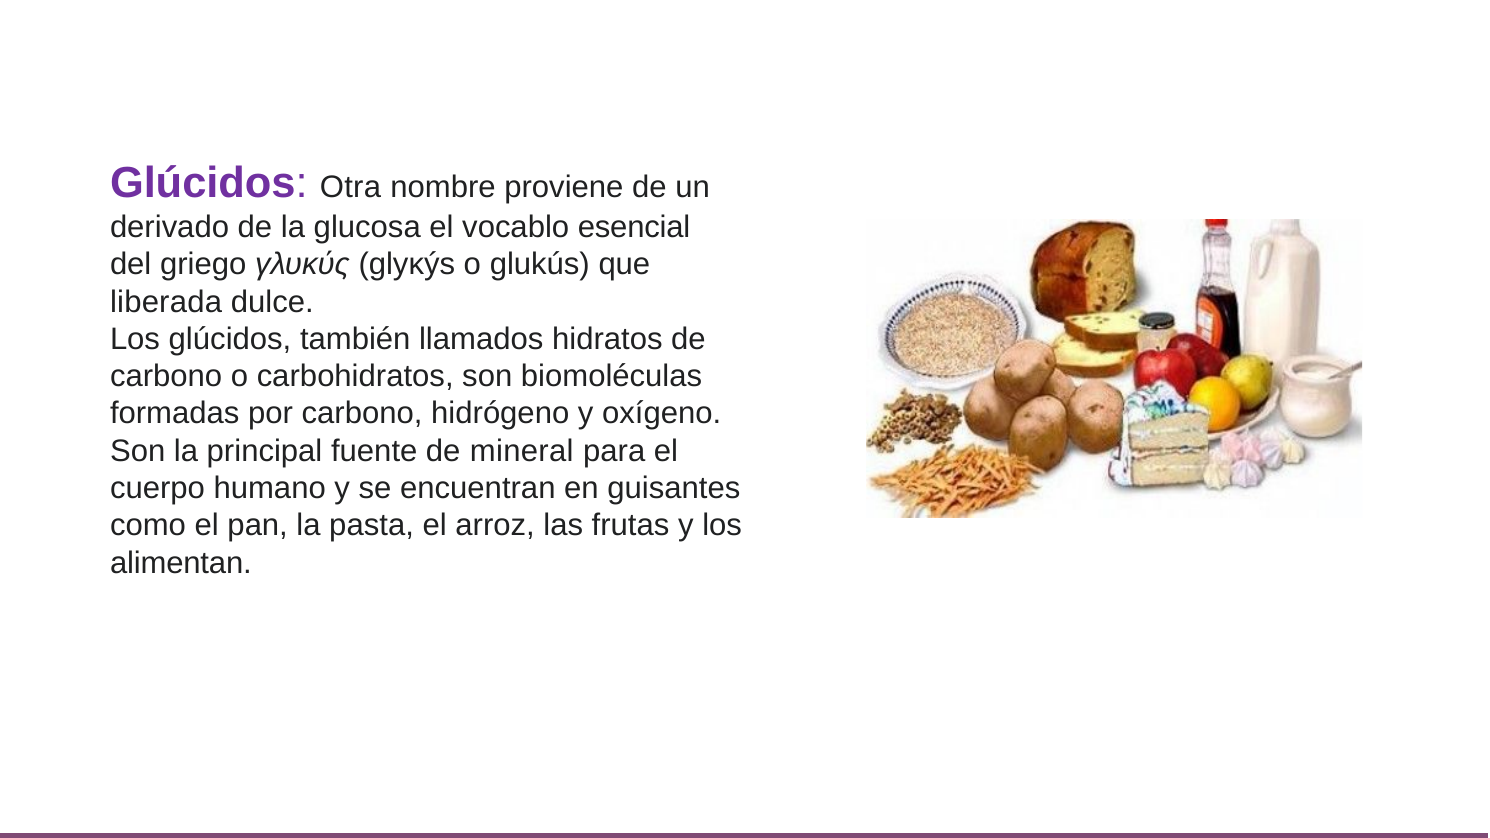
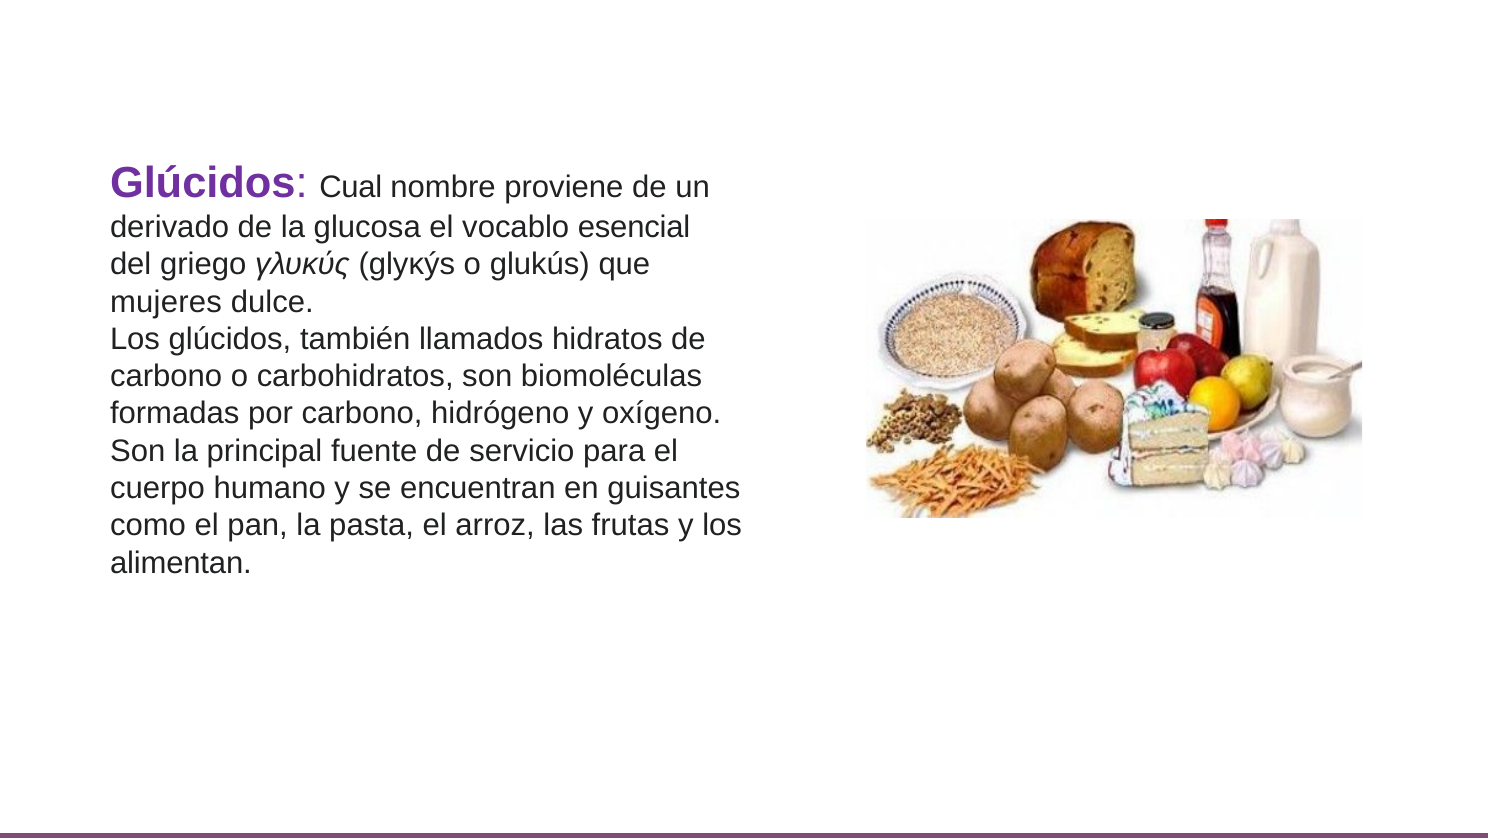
Otra: Otra -> Cual
liberada: liberada -> mujeres
mineral: mineral -> servicio
